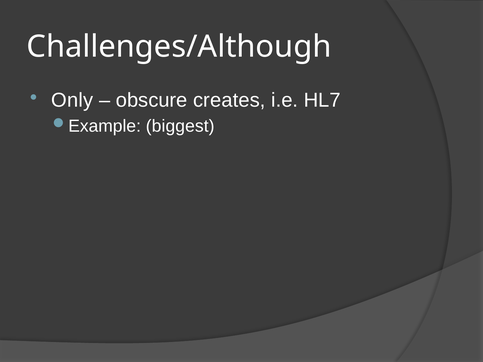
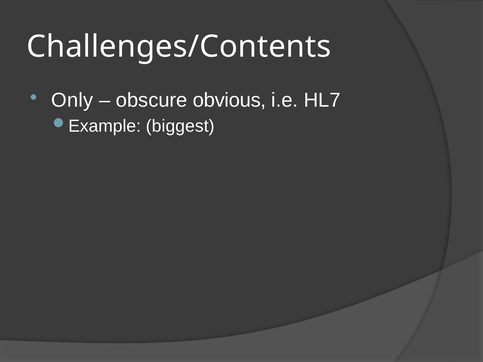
Challenges/Although: Challenges/Although -> Challenges/Contents
creates: creates -> obvious
